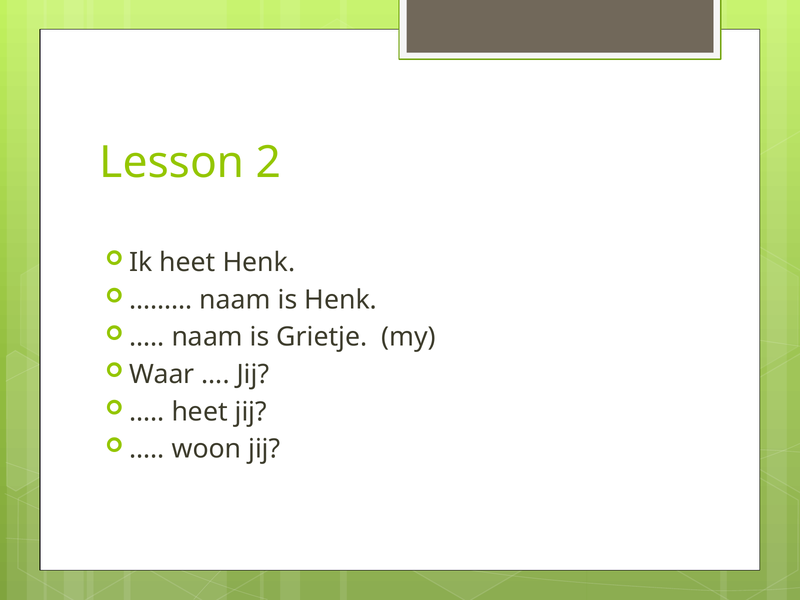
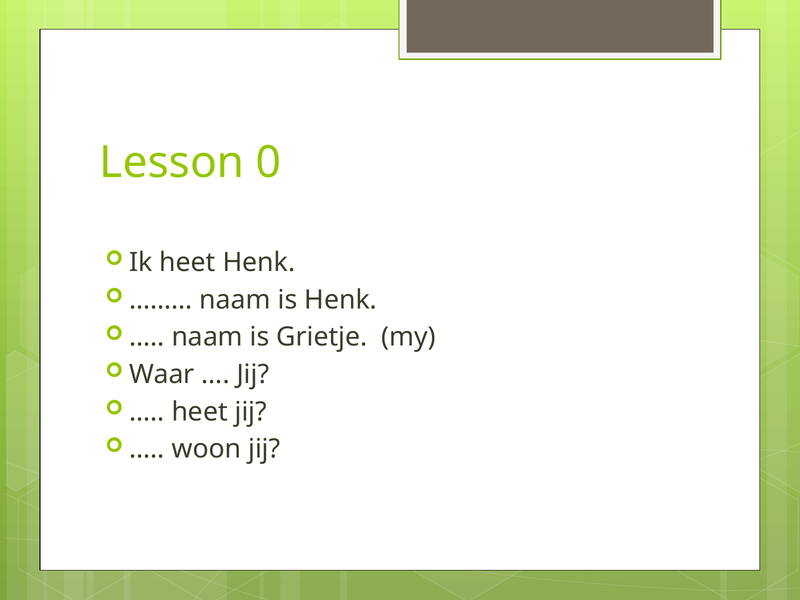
2: 2 -> 0
